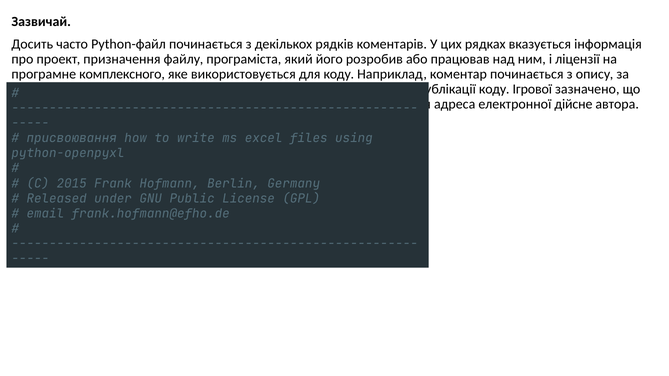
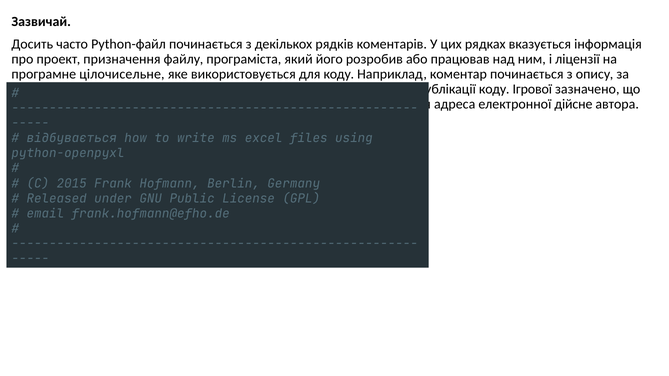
комплексного: комплексного -> цілочисельне
присвоювання: присвоювання -> відбувається
